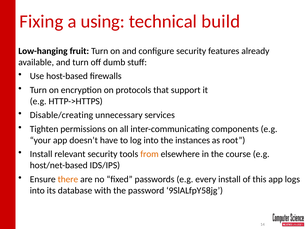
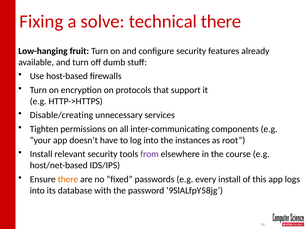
using: using -> solve
technical build: build -> there
from colour: orange -> purple
